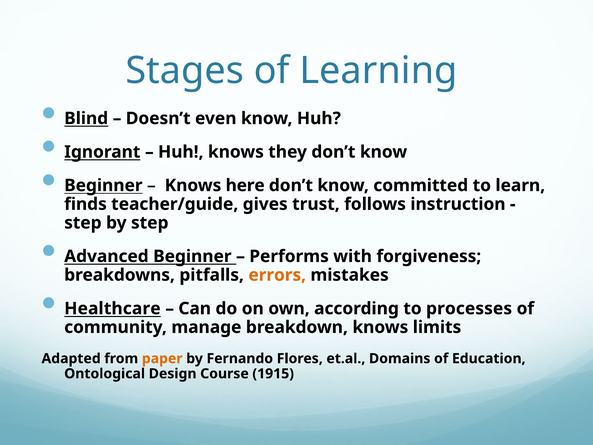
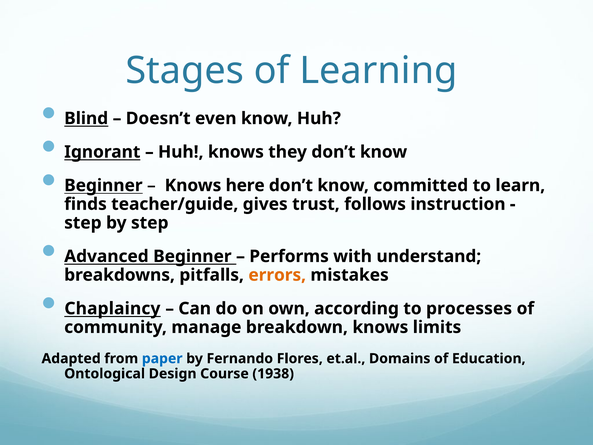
forgiveness: forgiveness -> understand
Healthcare: Healthcare -> Chaplaincy
paper colour: orange -> blue
1915: 1915 -> 1938
